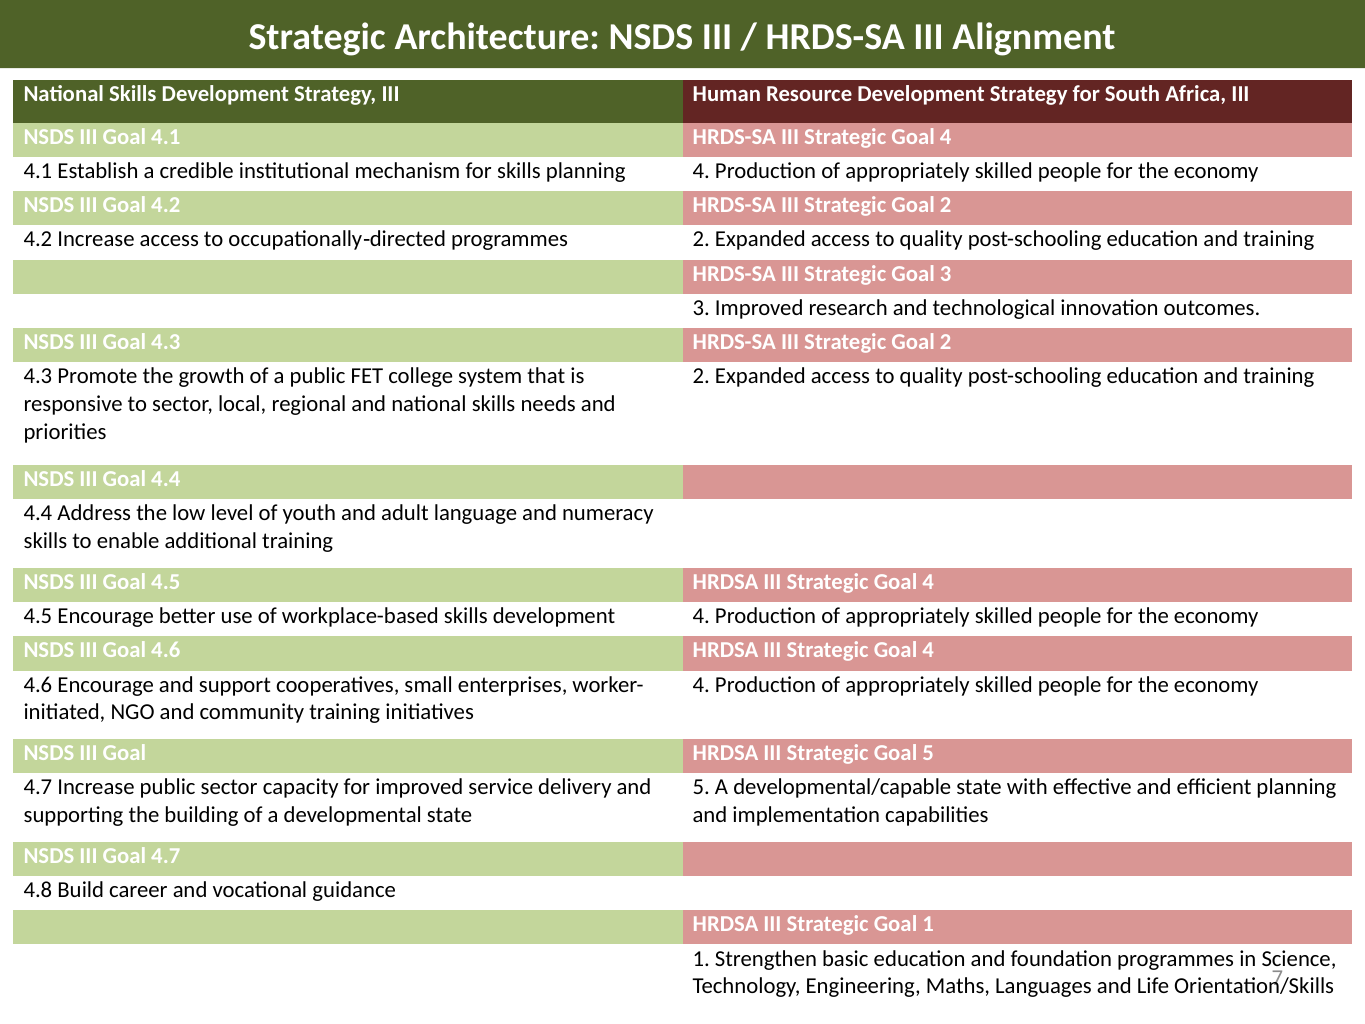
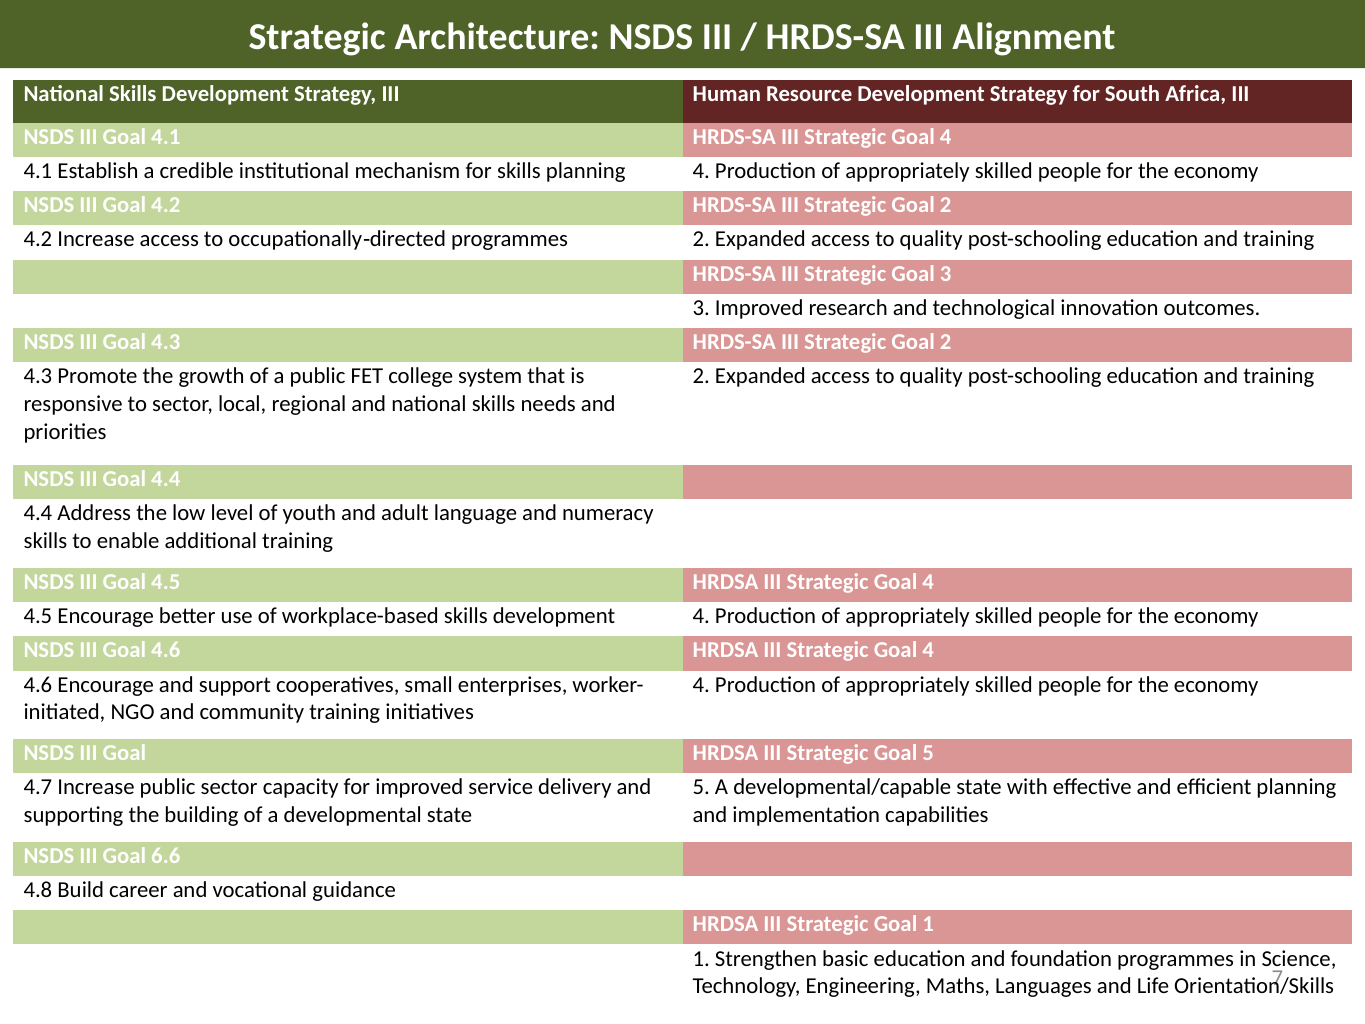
Goal 4.7: 4.7 -> 6.6
